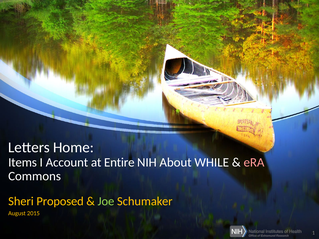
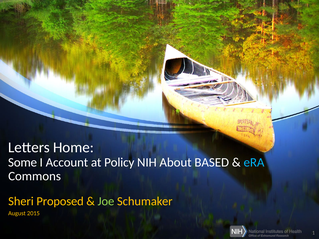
Items: Items -> Some
Entire: Entire -> Policy
WHILE: WHILE -> BASED
eRA colour: pink -> light blue
